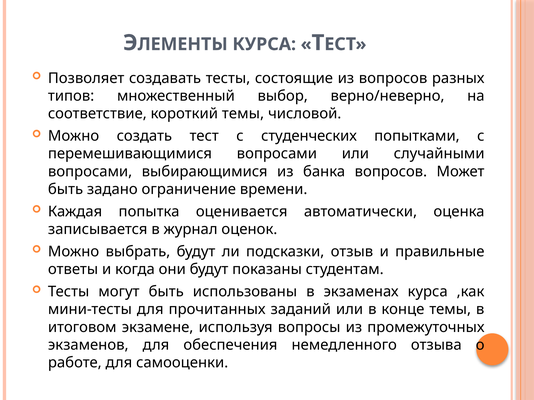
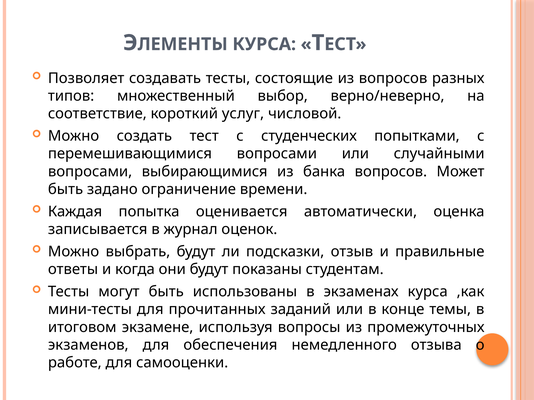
короткий темы: темы -> услуг
